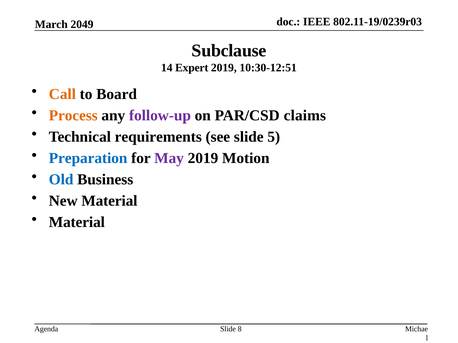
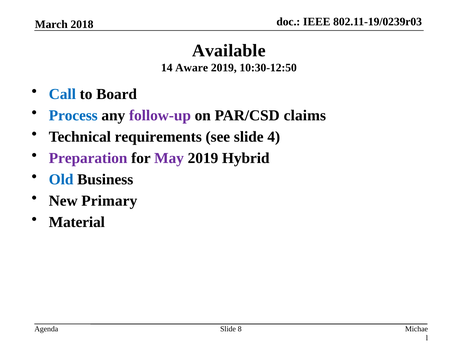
2049: 2049 -> 2018
Subclause: Subclause -> Available
Expert: Expert -> Aware
10:30-12:51: 10:30-12:51 -> 10:30-12:50
Call colour: orange -> blue
Process colour: orange -> blue
5: 5 -> 4
Preparation colour: blue -> purple
Motion: Motion -> Hybrid
New Material: Material -> Primary
